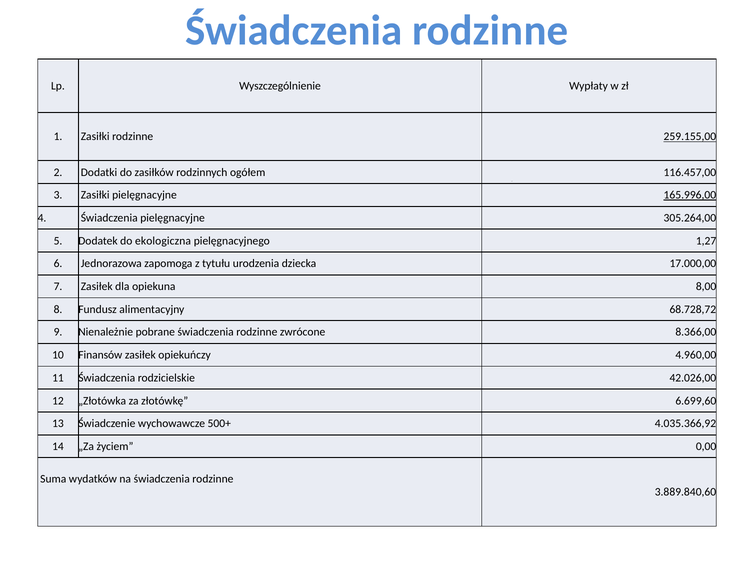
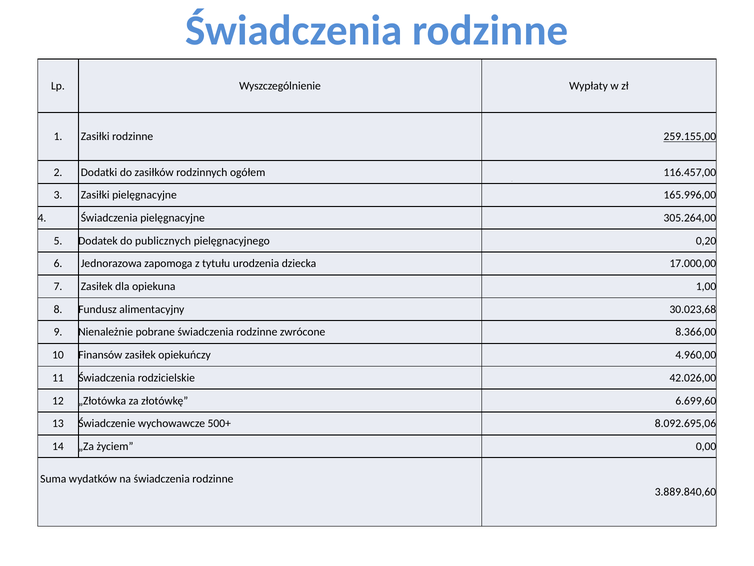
165.996,00 underline: present -> none
ekologiczna: ekologiczna -> publicznych
1,27: 1,27 -> 0,20
8,00: 8,00 -> 1,00
68.728,72: 68.728,72 -> 30.023,68
4.035.366,92: 4.035.366,92 -> 8.092.695,06
